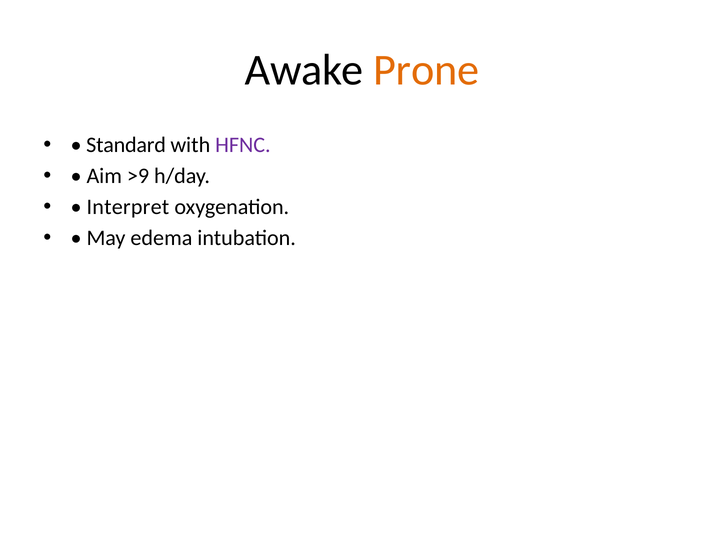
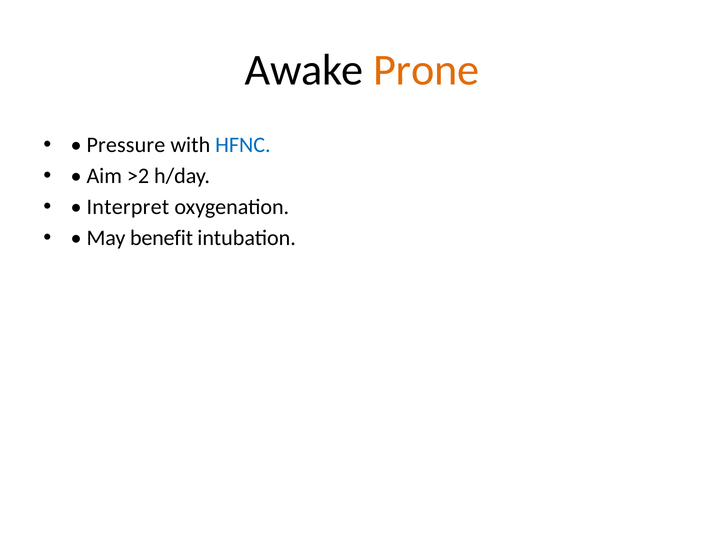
Standard: Standard -> Pressure
HFNC colour: purple -> blue
>9: >9 -> >2
edema: edema -> benefit
